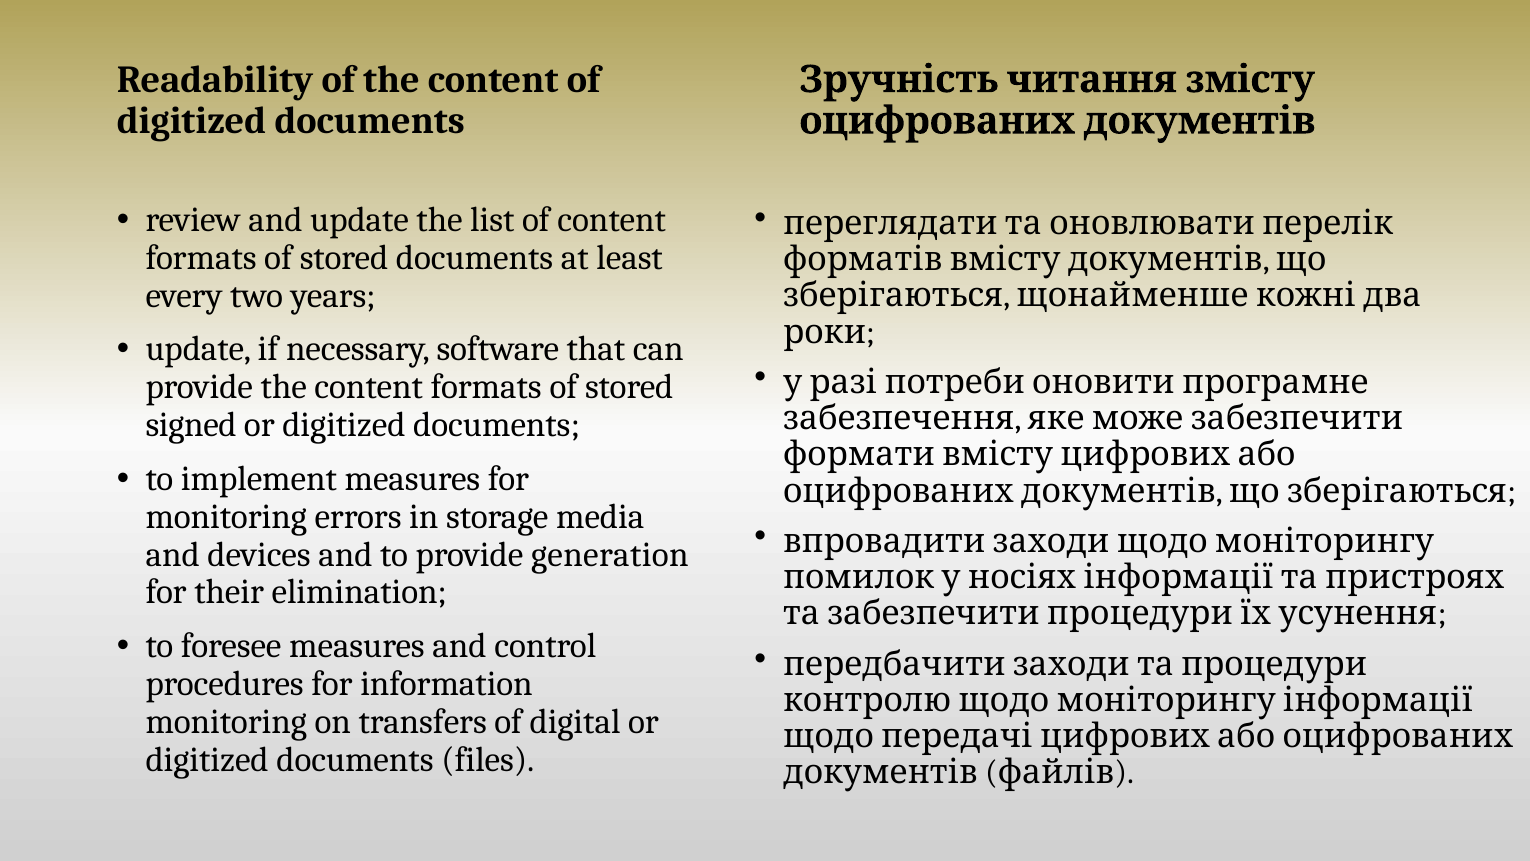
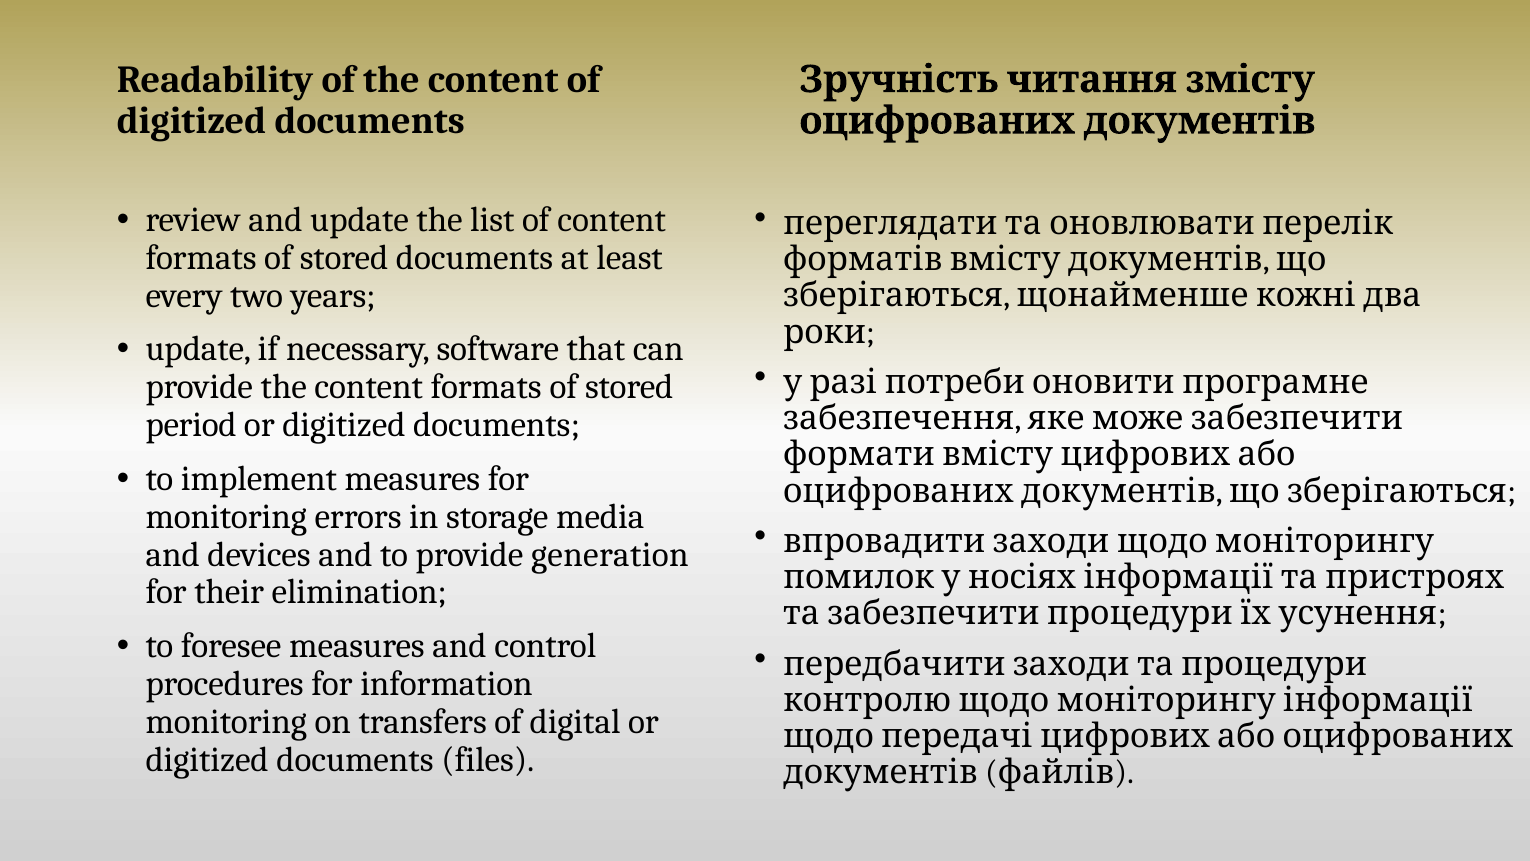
signed: signed -> period
